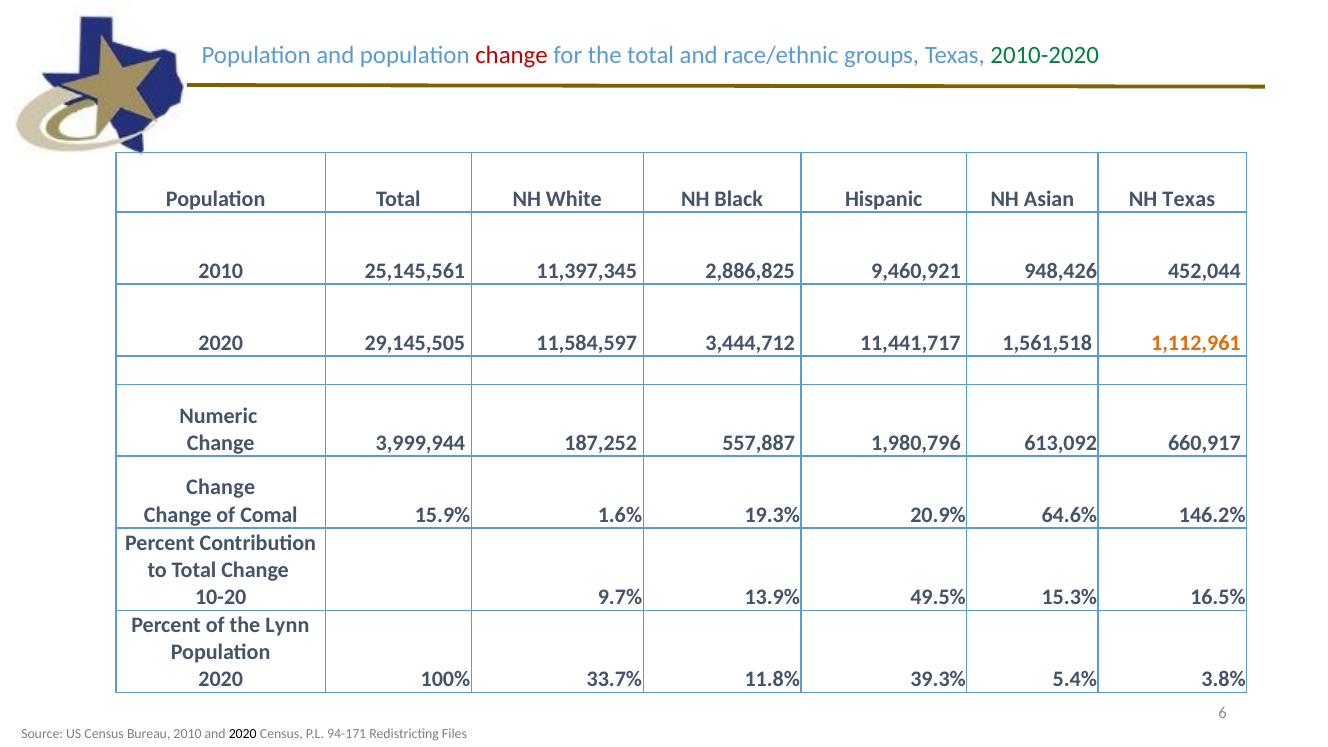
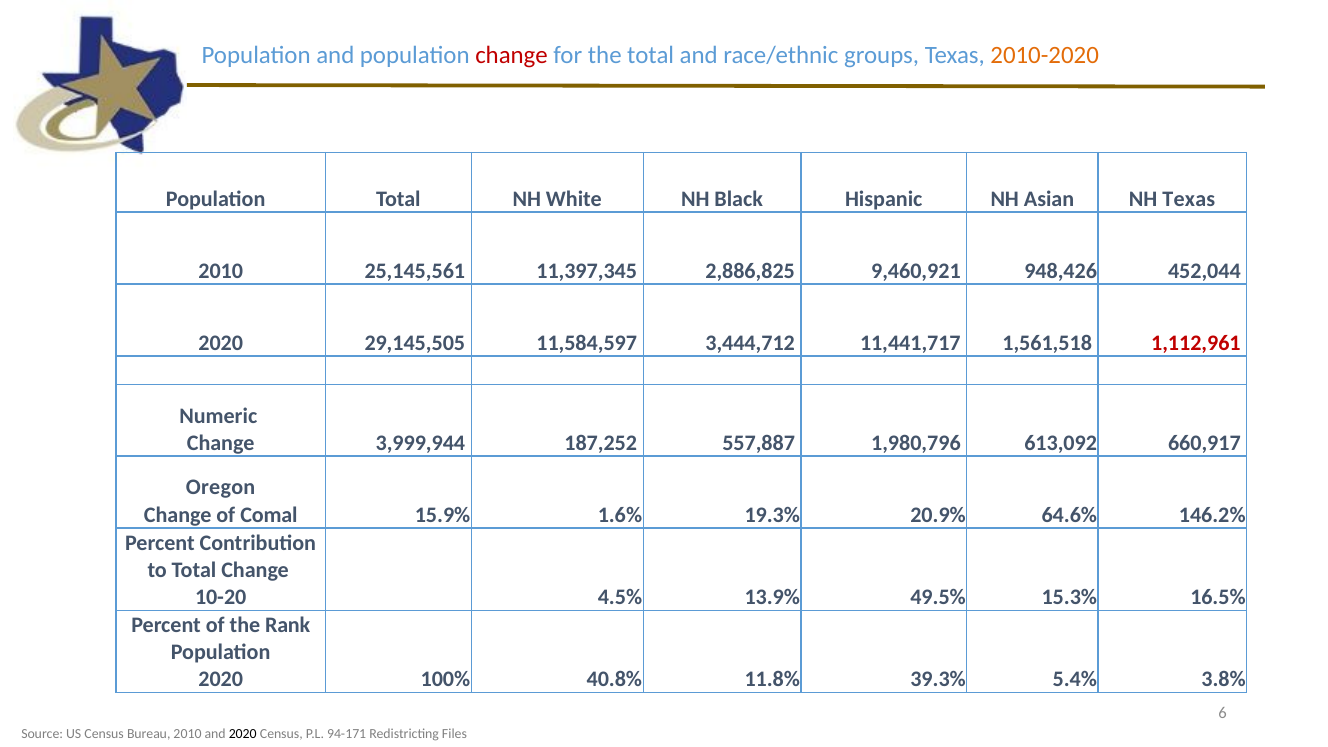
2010-2020 colour: green -> orange
1,112,961 colour: orange -> red
Change at (221, 488): Change -> Oregon
9.7%: 9.7% -> 4.5%
Lynn: Lynn -> Rank
33.7%: 33.7% -> 40.8%
